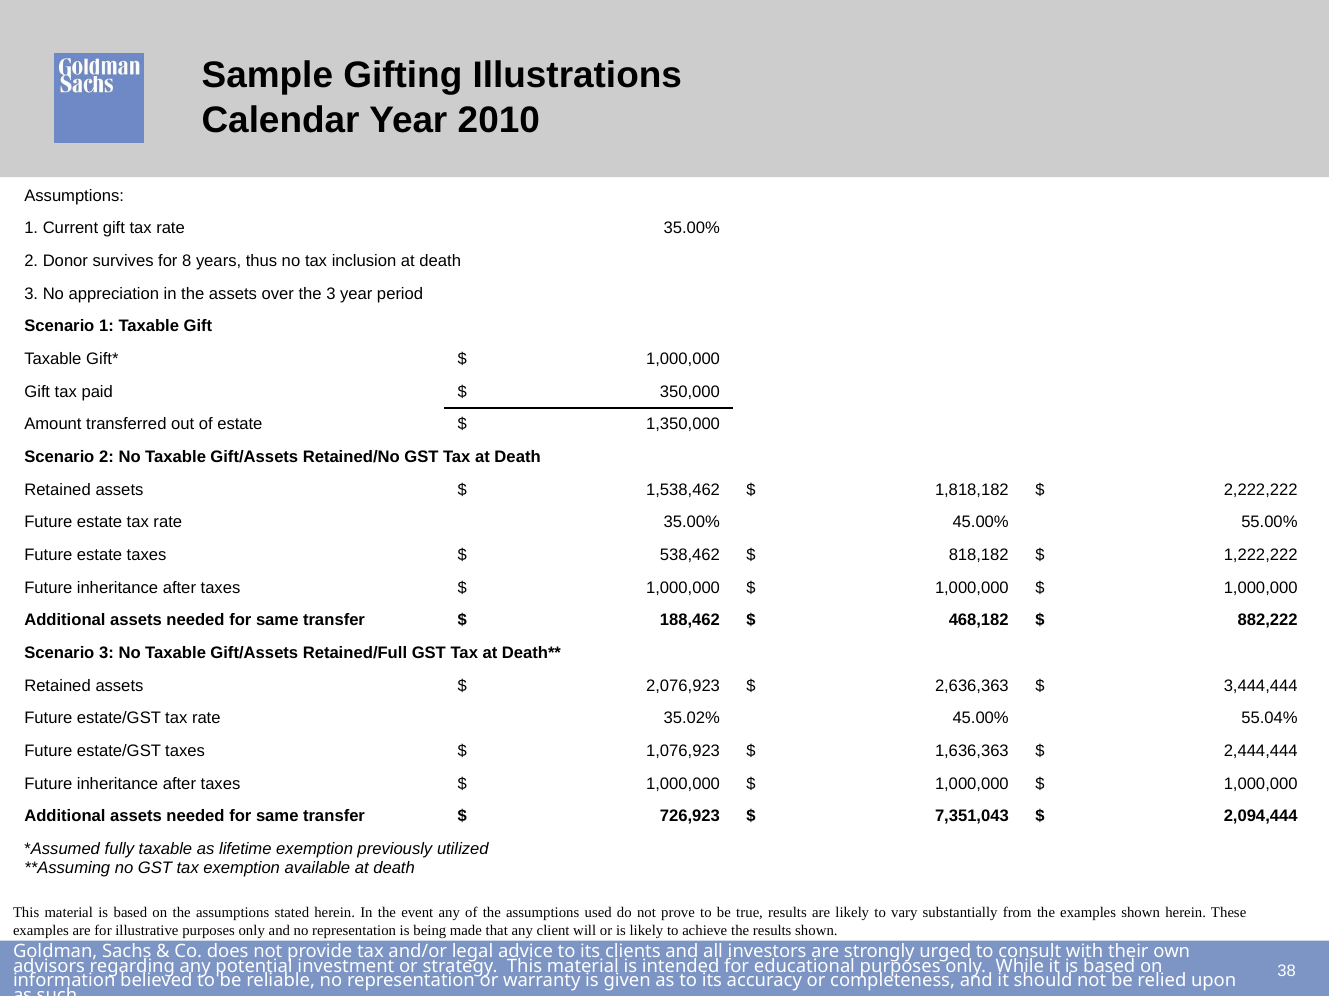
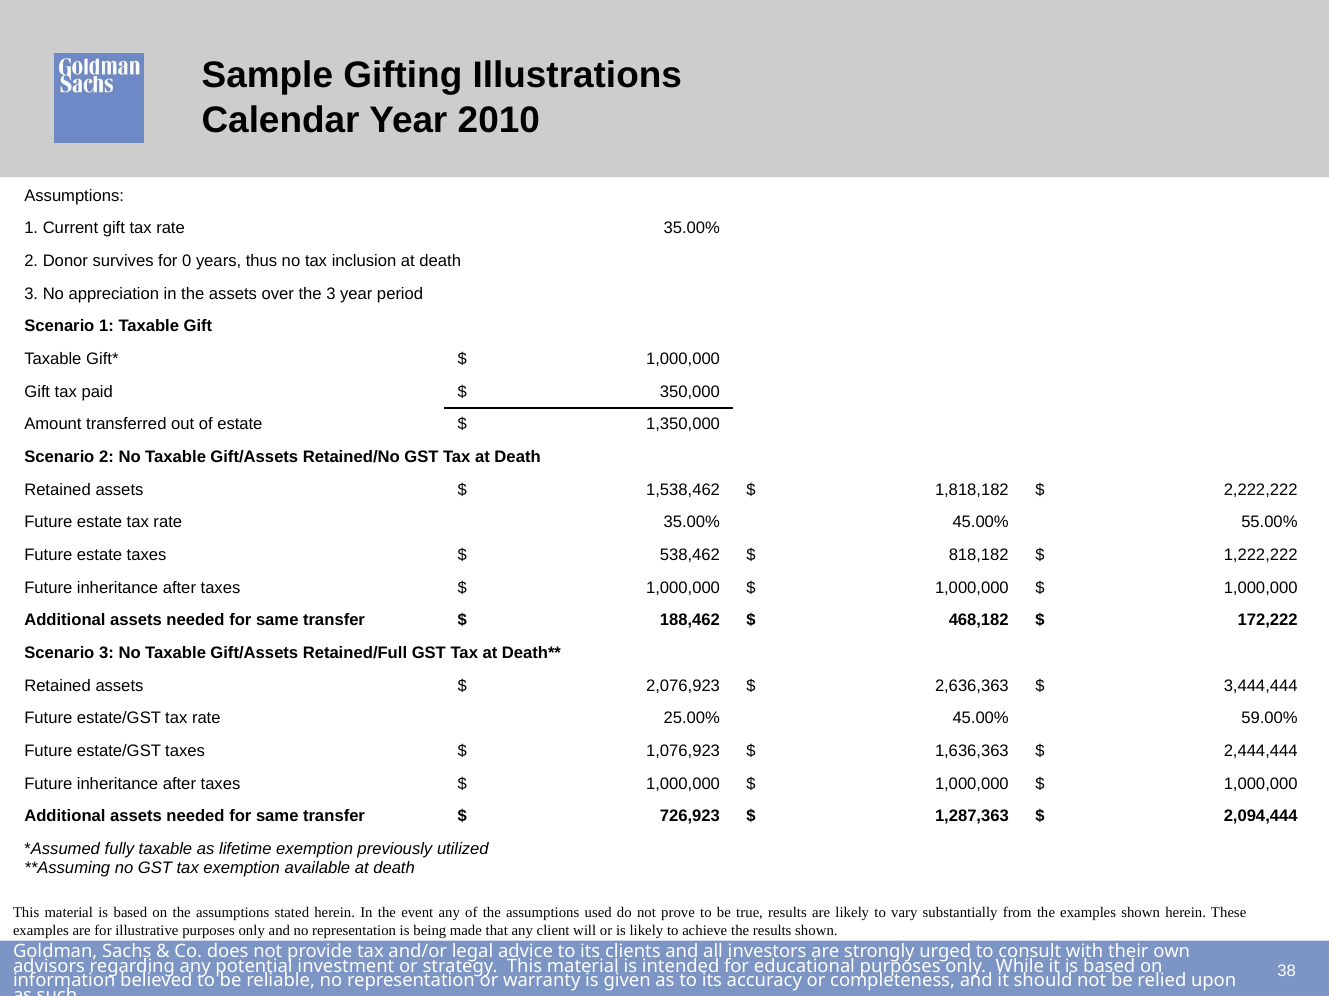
8: 8 -> 0
882,222: 882,222 -> 172,222
35.02%: 35.02% -> 25.00%
55.04%: 55.04% -> 59.00%
7,351,043: 7,351,043 -> 1,287,363
